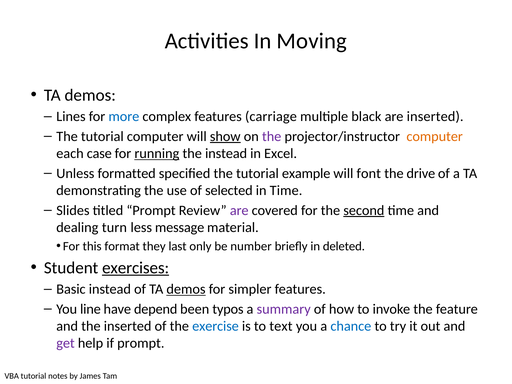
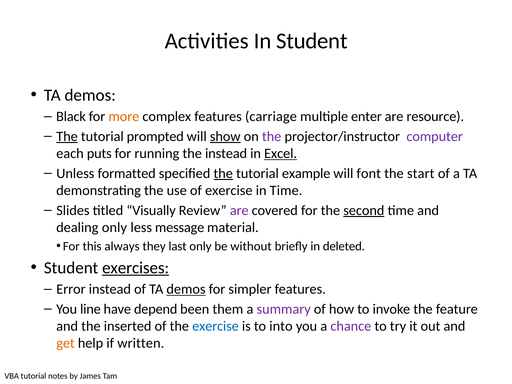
In Moving: Moving -> Student
Lines: Lines -> Black
more colour: blue -> orange
black: black -> enter
are inserted: inserted -> resource
The at (67, 136) underline: none -> present
tutorial computer: computer -> prompted
computer at (435, 136) colour: orange -> purple
case: case -> puts
running underline: present -> none
Excel underline: none -> present
the at (223, 173) underline: none -> present
drive: drive -> start
of selected: selected -> exercise
titled Prompt: Prompt -> Visually
dealing turn: turn -> only
format: format -> always
number: number -> without
Basic: Basic -> Error
typos: typos -> them
text: text -> into
chance colour: blue -> purple
get colour: purple -> orange
if prompt: prompt -> written
